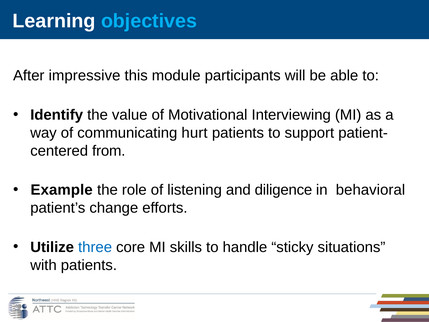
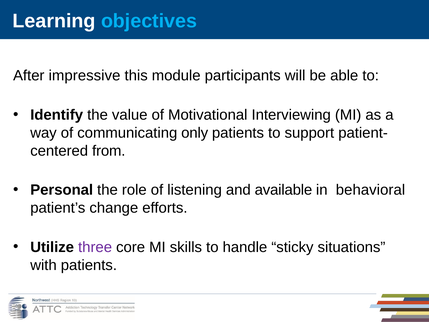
hurt: hurt -> only
Example: Example -> Personal
diligence: diligence -> available
three colour: blue -> purple
